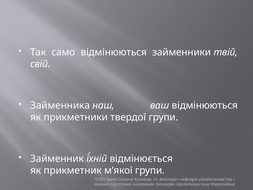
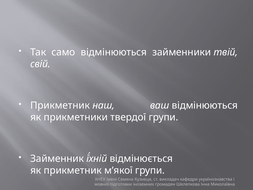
Займенника at (60, 105): Займенника -> Прикметник
